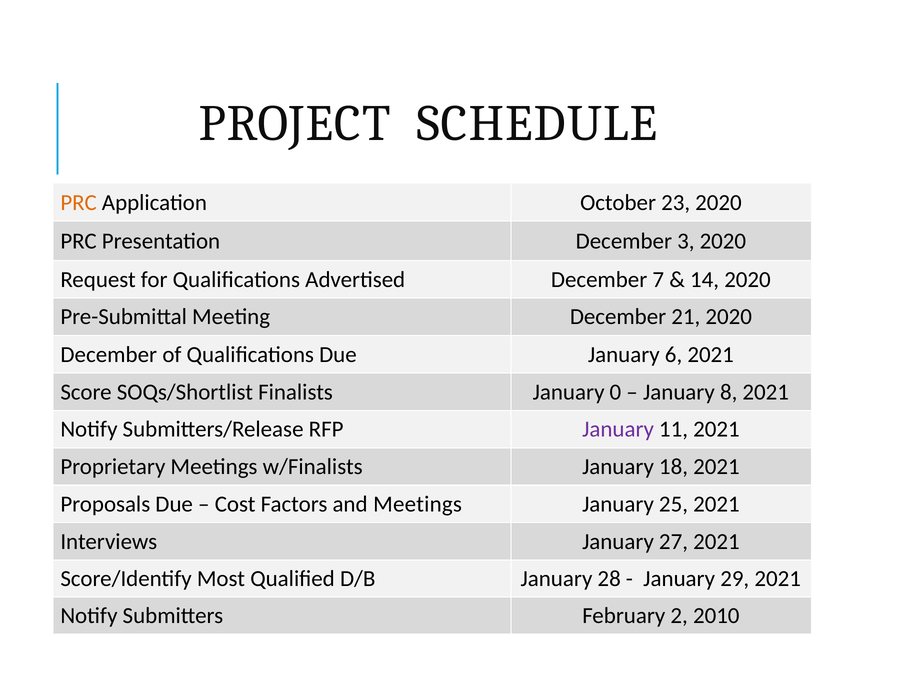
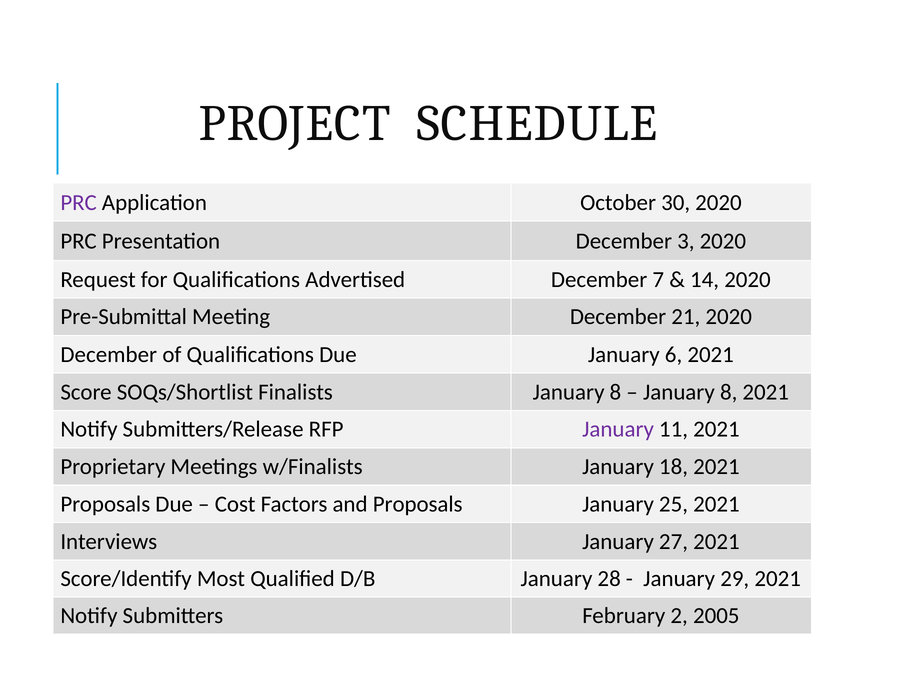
PRC at (79, 203) colour: orange -> purple
23: 23 -> 30
Finalists January 0: 0 -> 8
and Meetings: Meetings -> Proposals
2010: 2010 -> 2005
